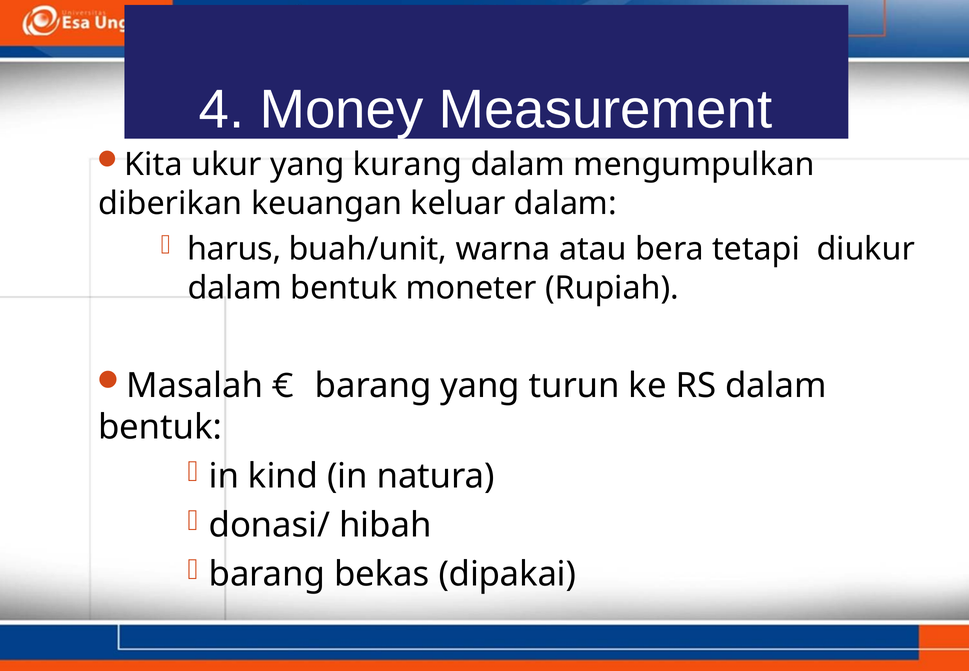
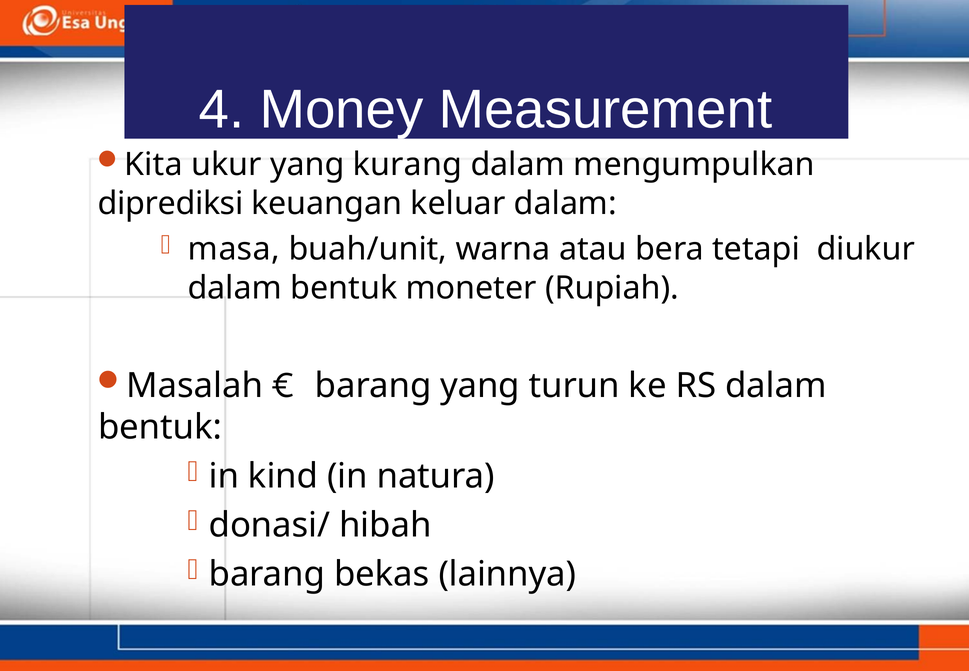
diberikan: diberikan -> diprediksi
harus: harus -> masa
dipakai: dipakai -> lainnya
